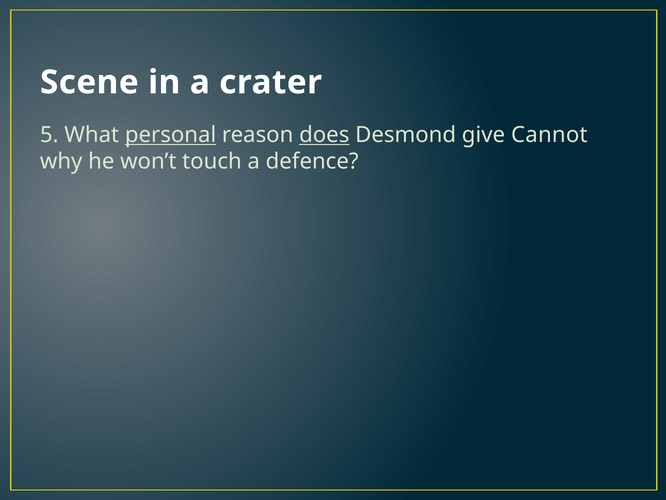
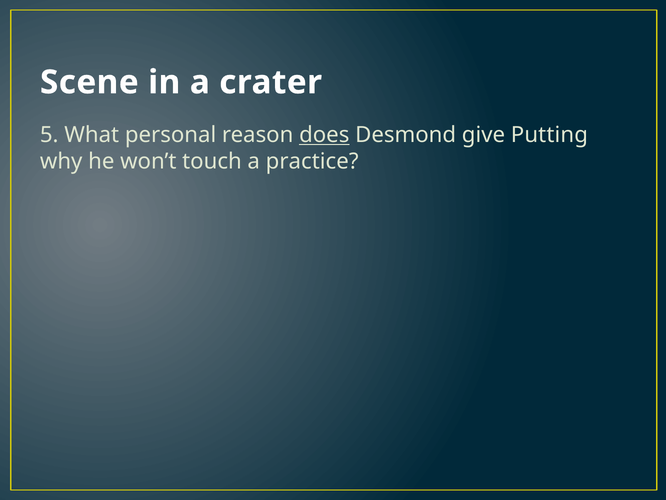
personal underline: present -> none
Cannot: Cannot -> Putting
defence: defence -> practice
